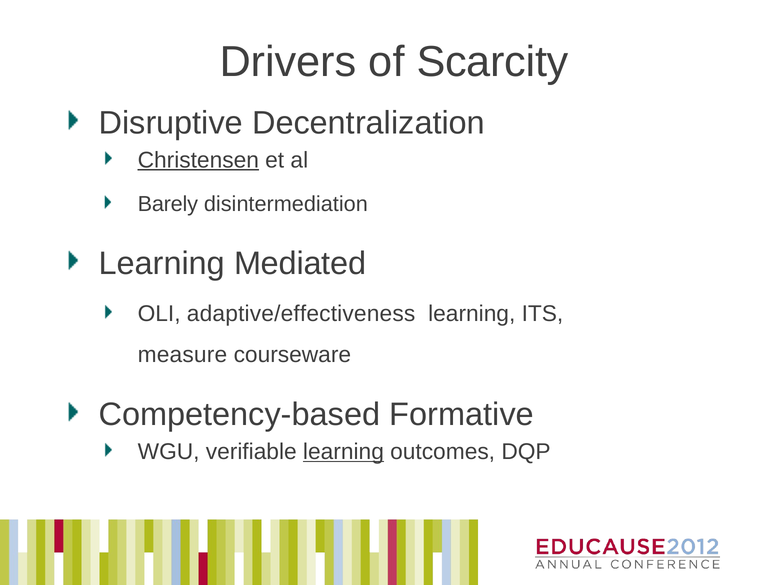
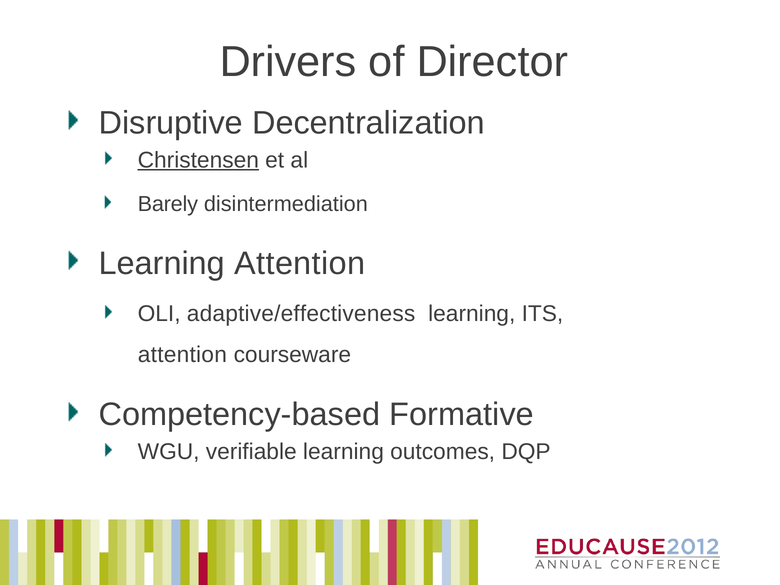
Scarcity: Scarcity -> Director
Learning Mediated: Mediated -> Attention
measure at (182, 355): measure -> attention
learning at (343, 452) underline: present -> none
